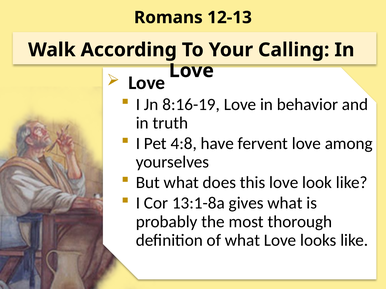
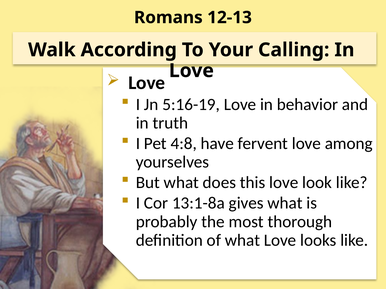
8:16-19: 8:16-19 -> 5:16-19
